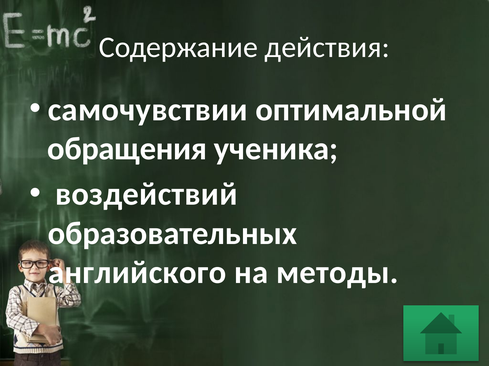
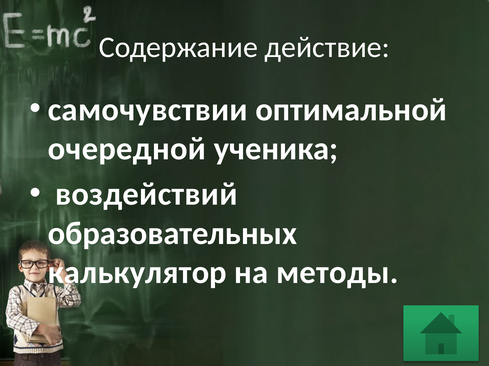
действия: действия -> действие
обращения: обращения -> очередной
английского: английского -> калькулятор
